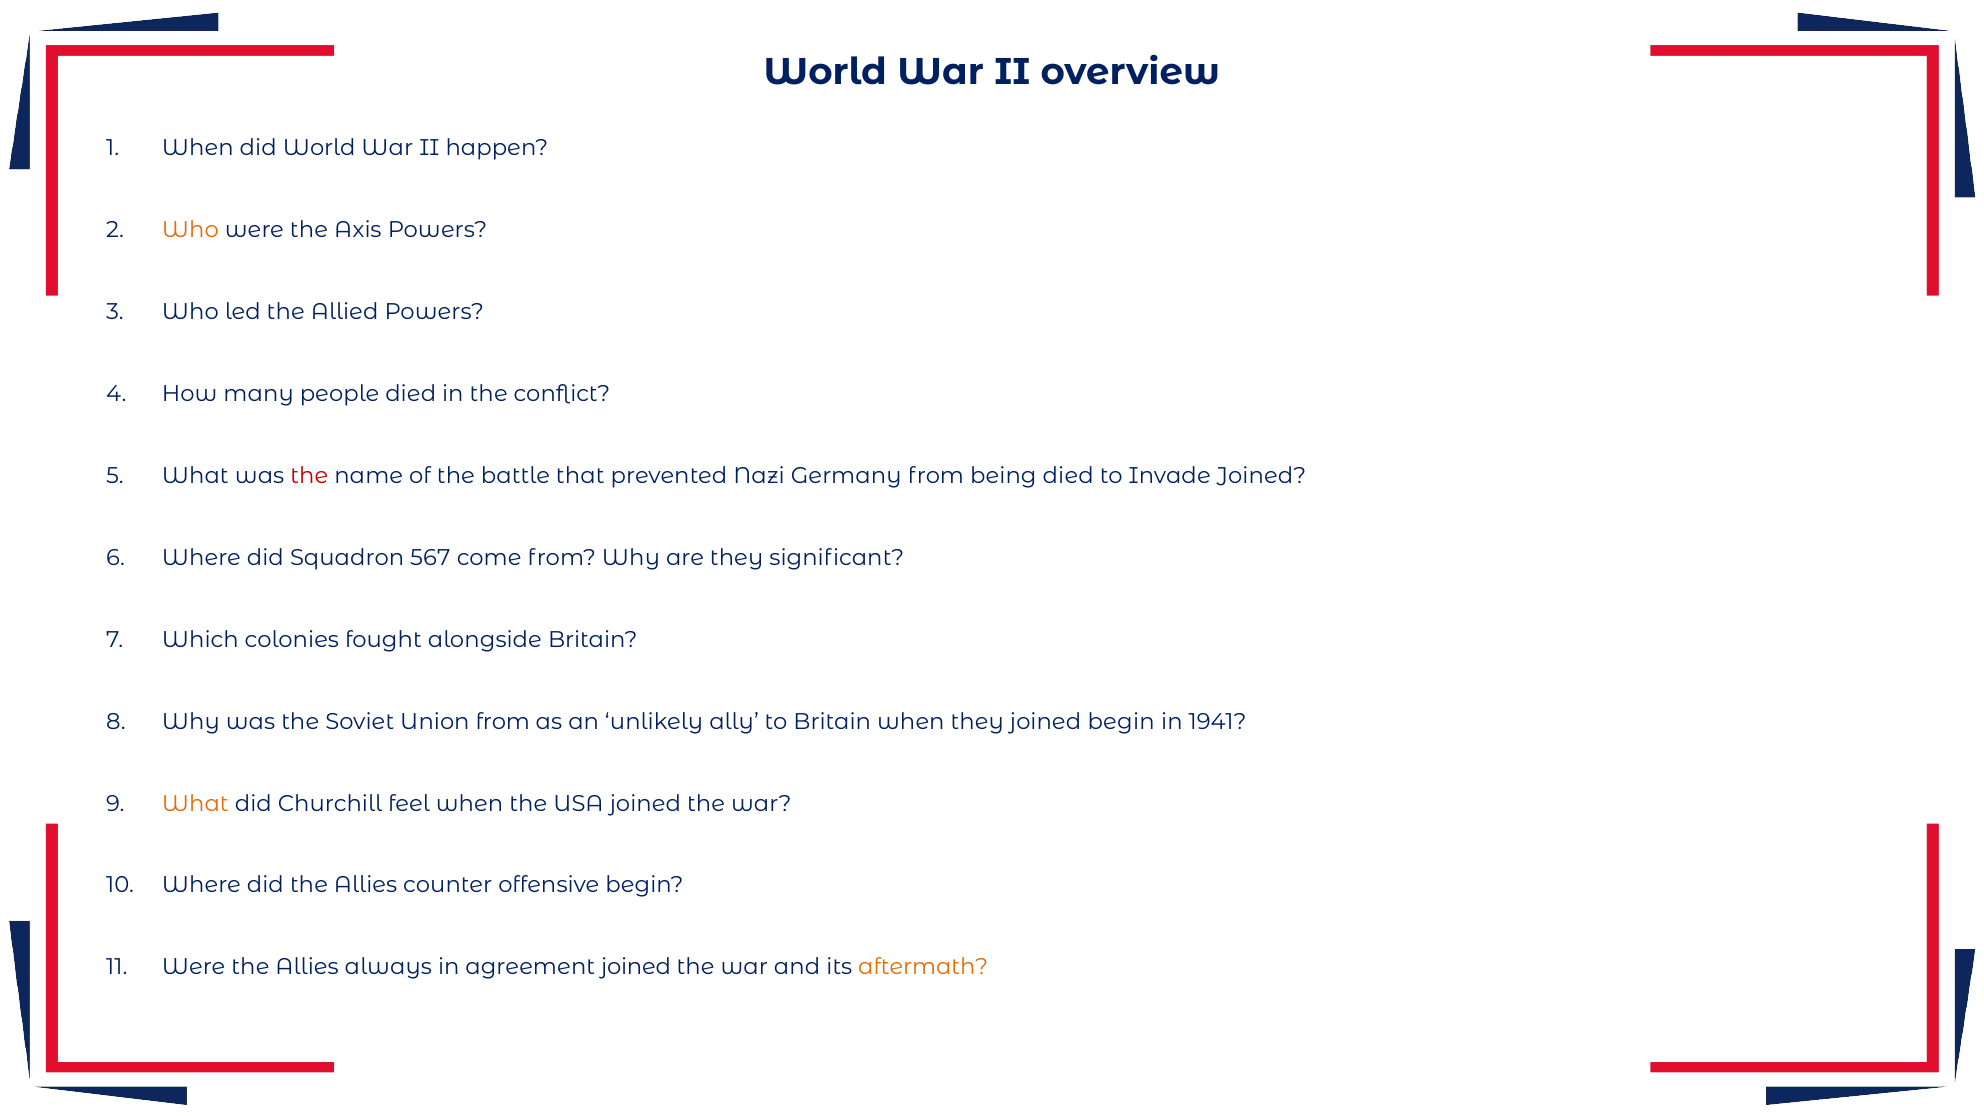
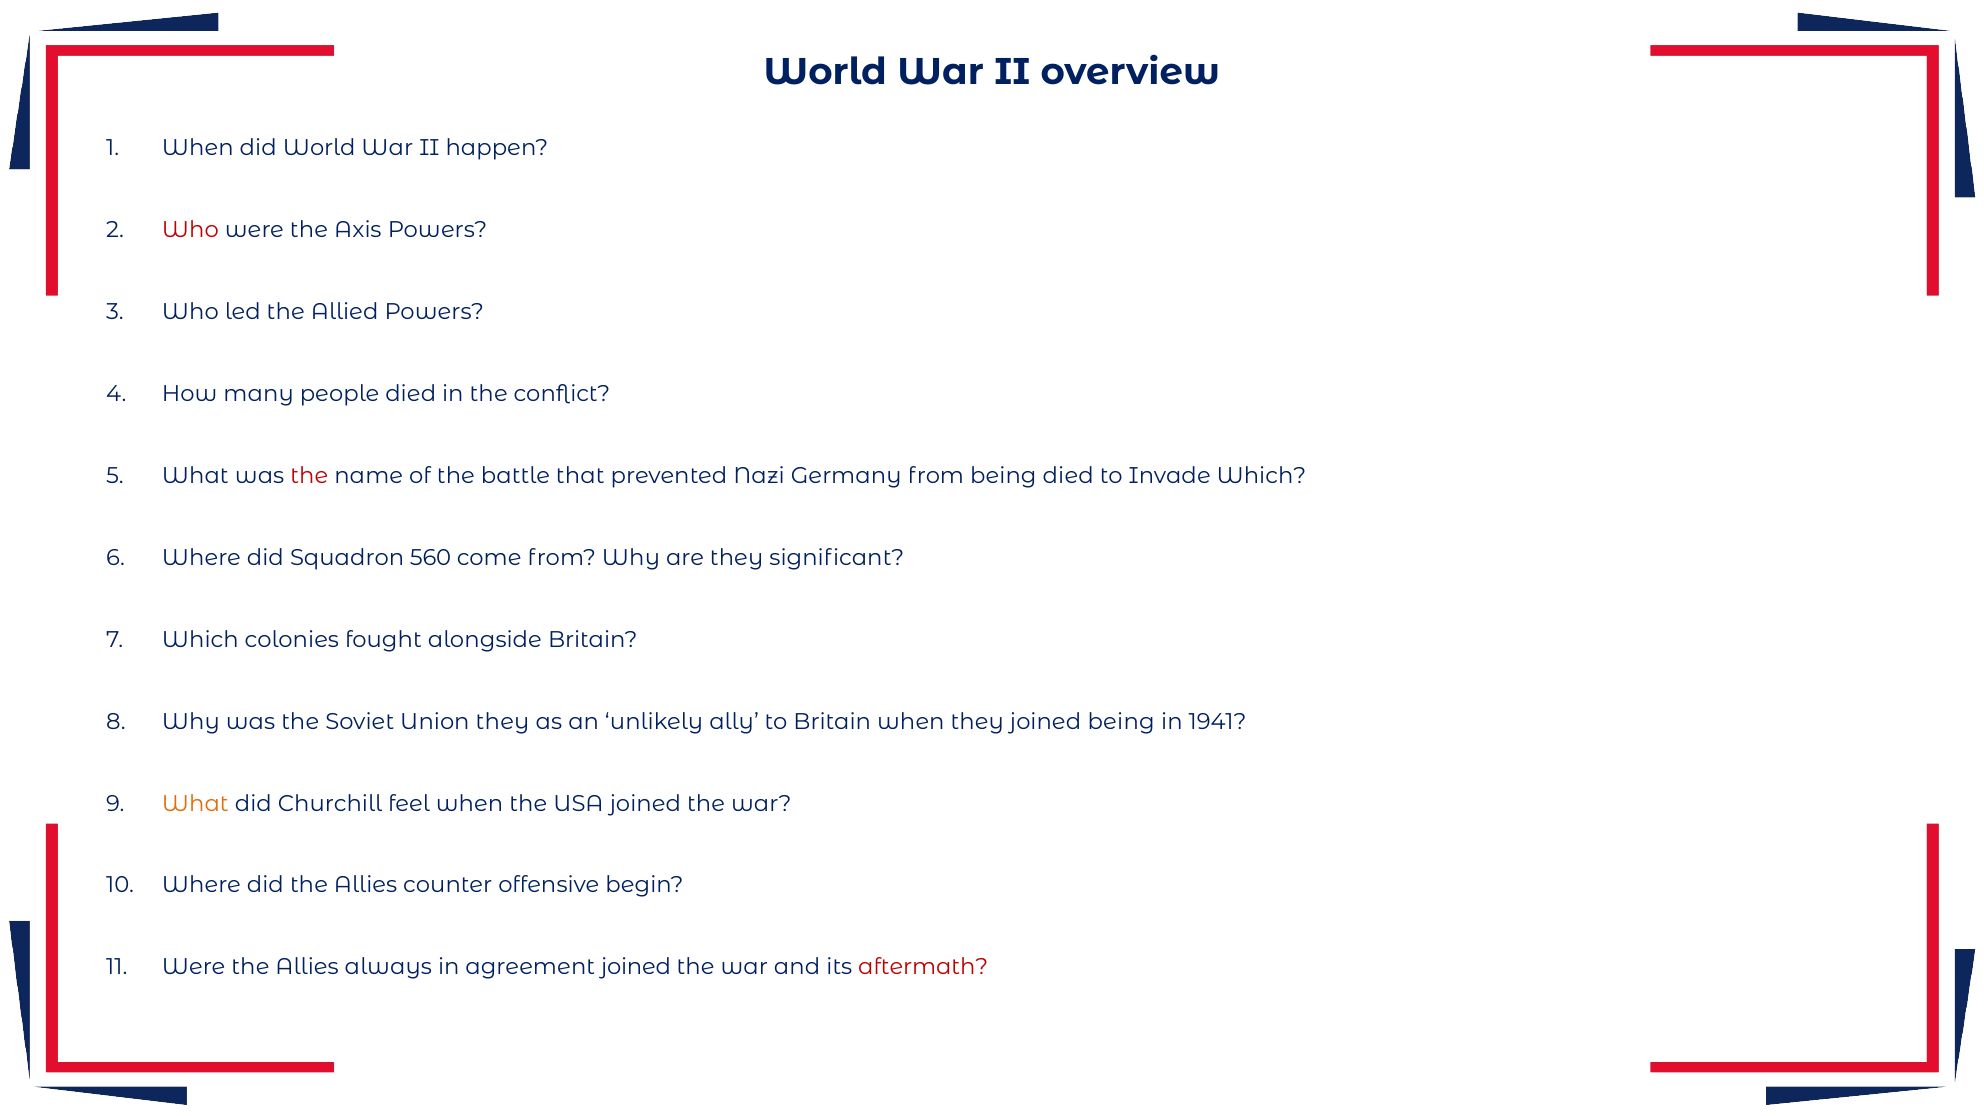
Who at (190, 230) colour: orange -> red
Invade Joined: Joined -> Which
567: 567 -> 560
Union from: from -> they
joined begin: begin -> being
aftermath colour: orange -> red
